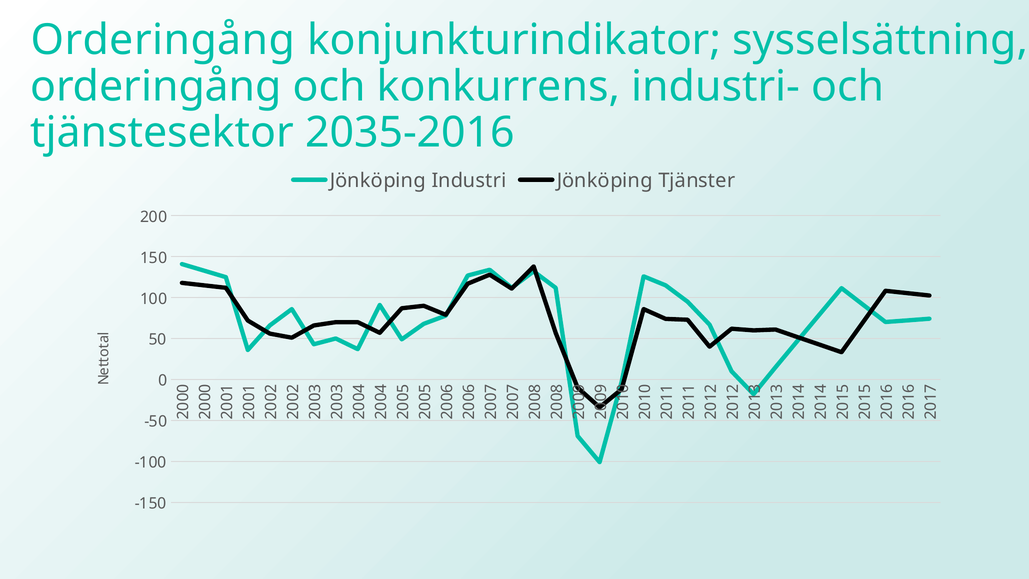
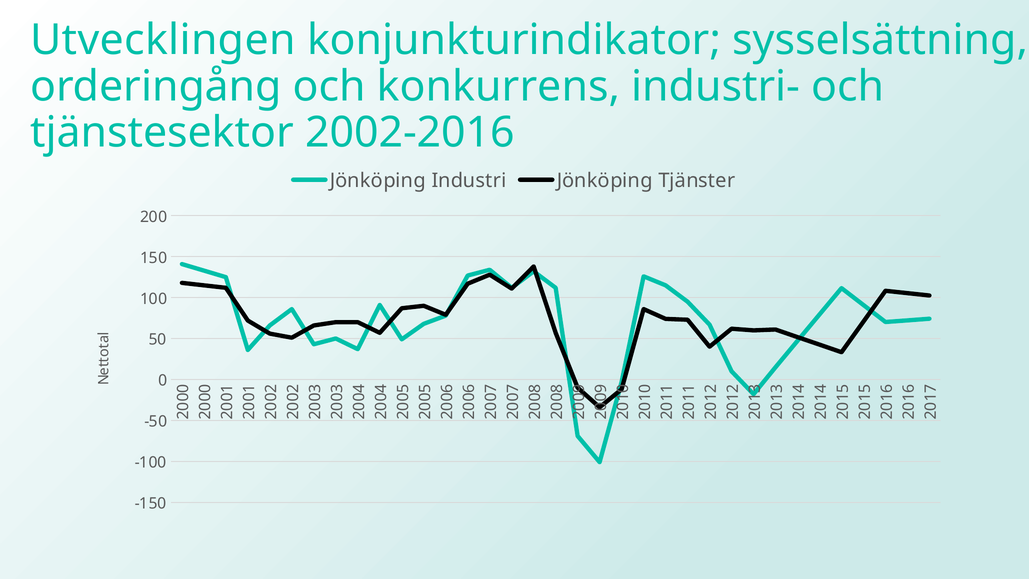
Orderingång at (163, 40): Orderingång -> Utvecklingen
2035-2016: 2035-2016 -> 2002-2016
